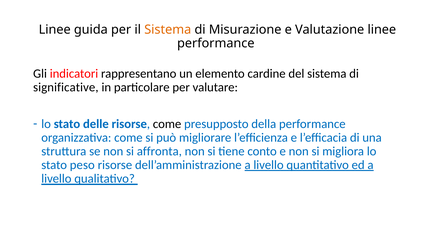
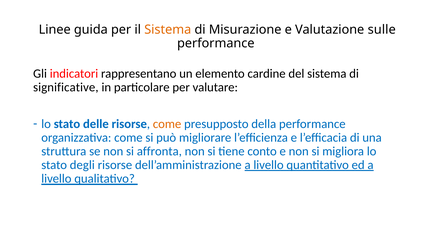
Valutazione linee: linee -> sulle
come at (167, 124) colour: black -> orange
peso: peso -> degli
